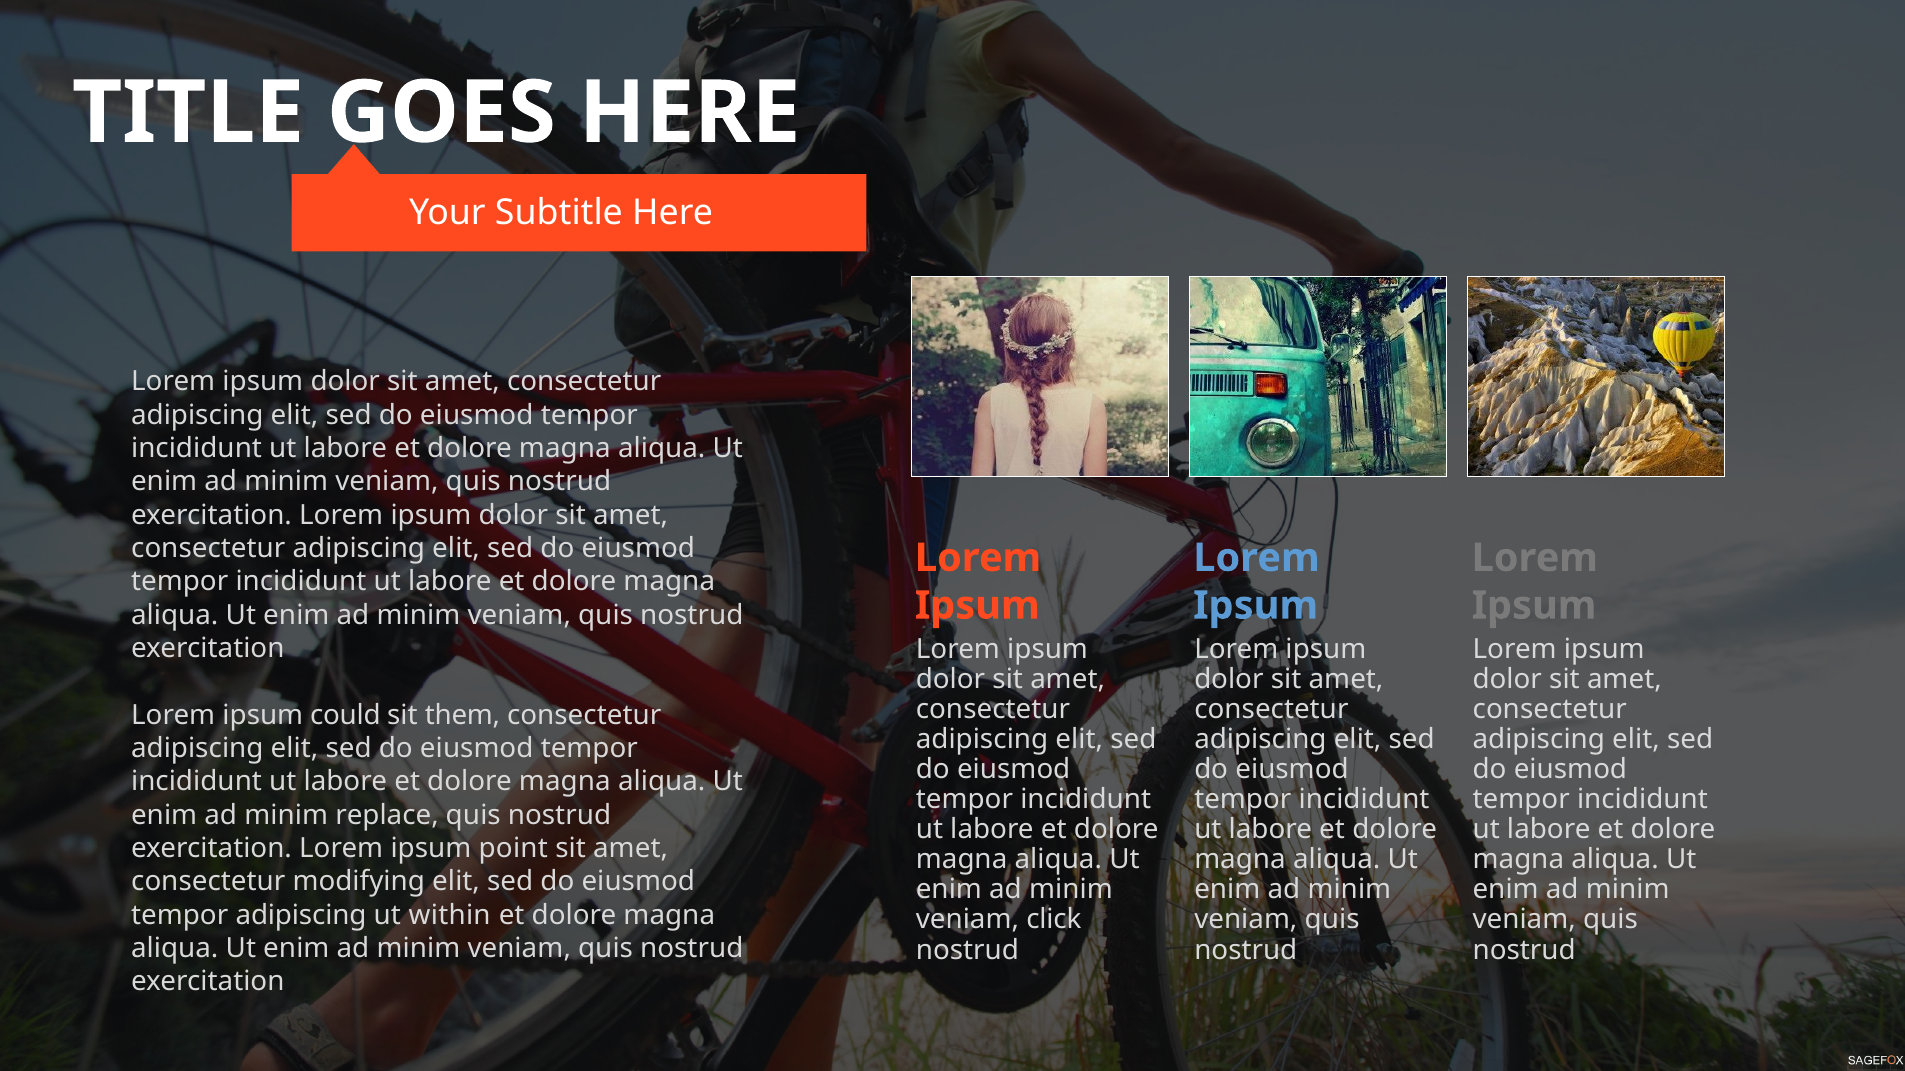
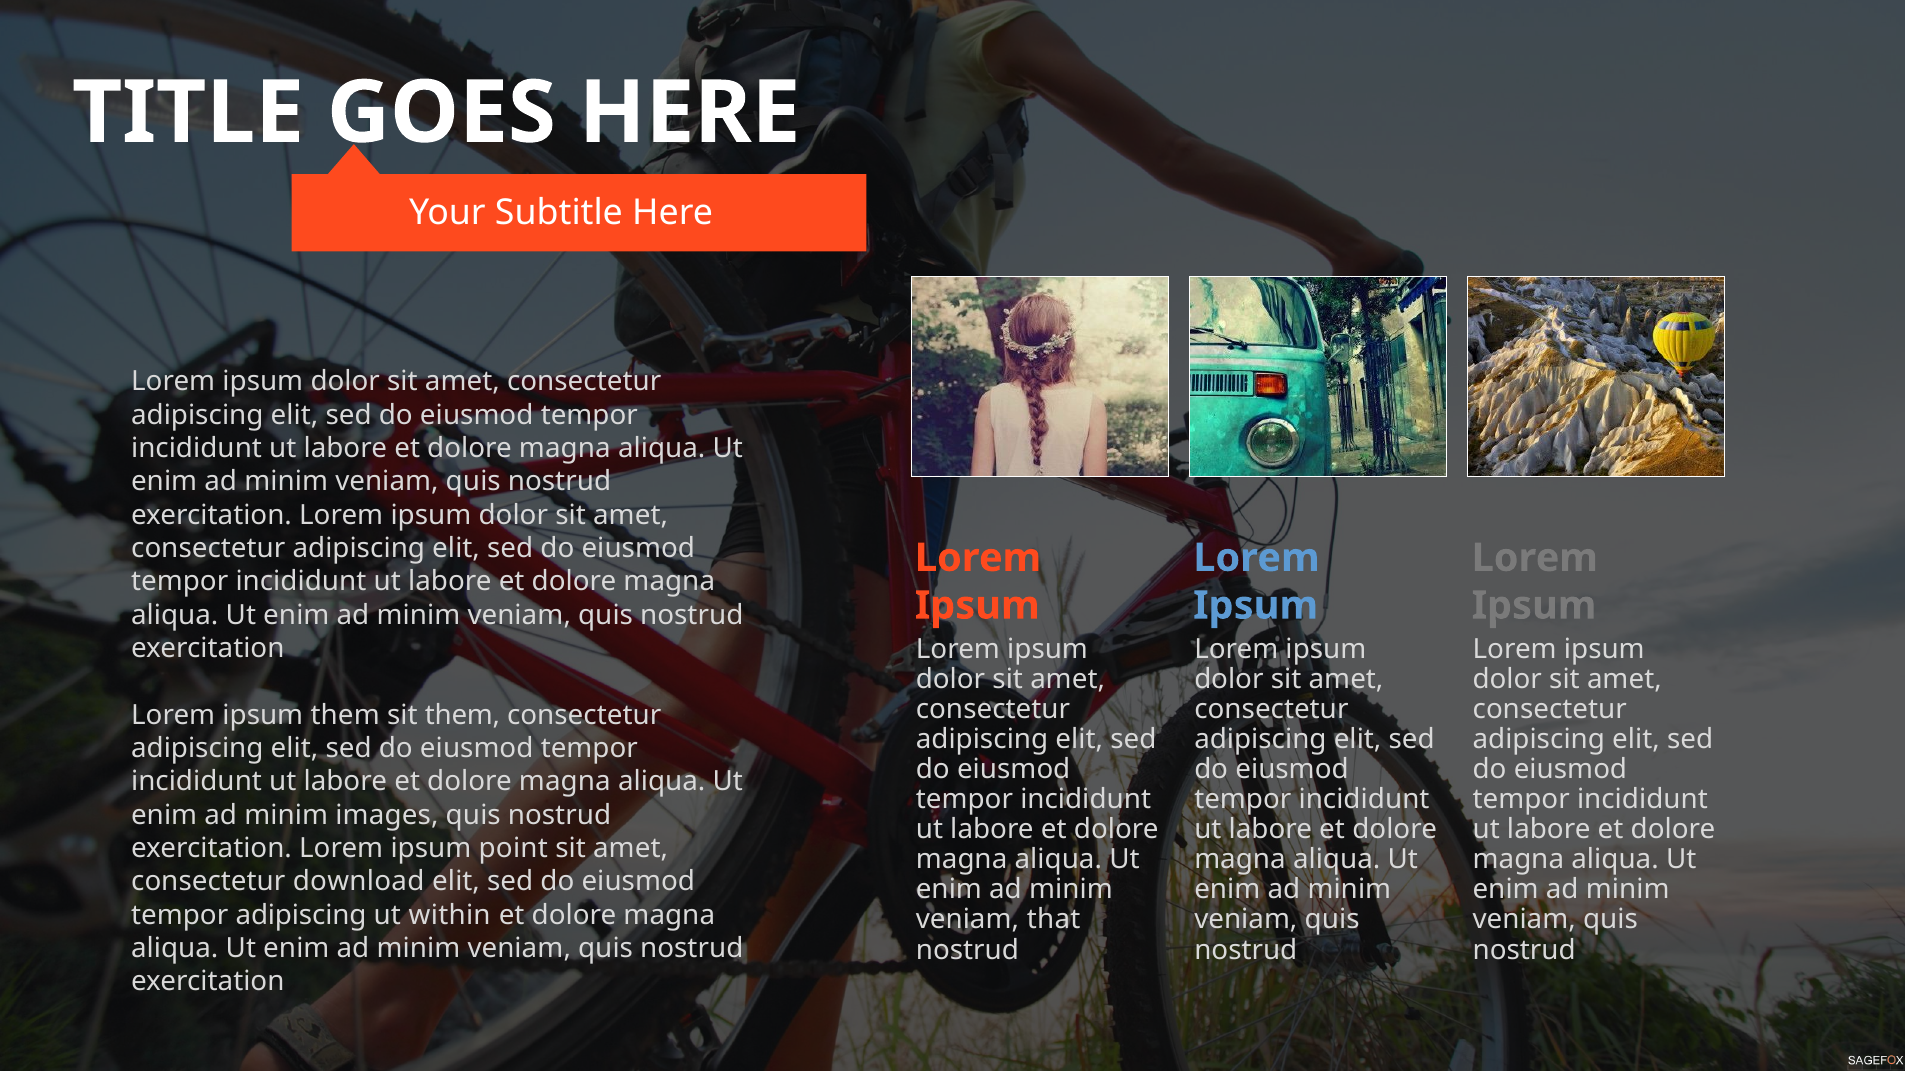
ipsum could: could -> them
replace: replace -> images
modifying: modifying -> download
click: click -> that
